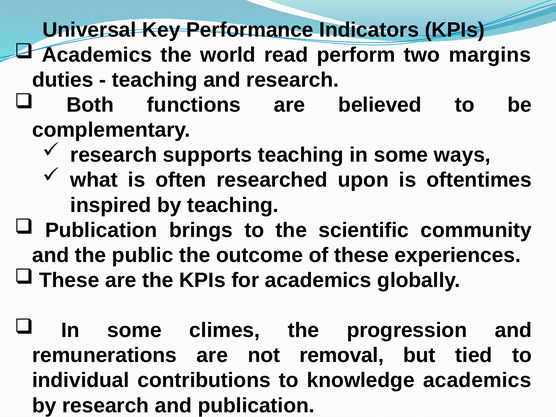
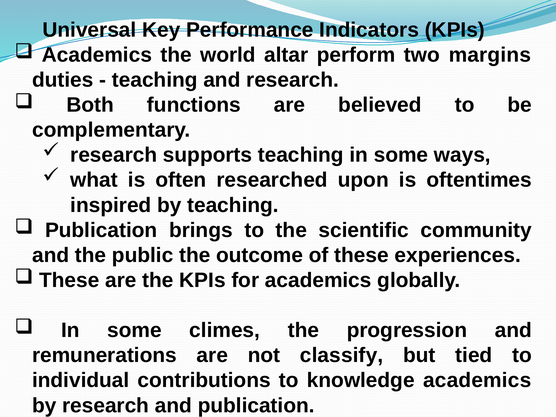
read: read -> altar
removal: removal -> classify
